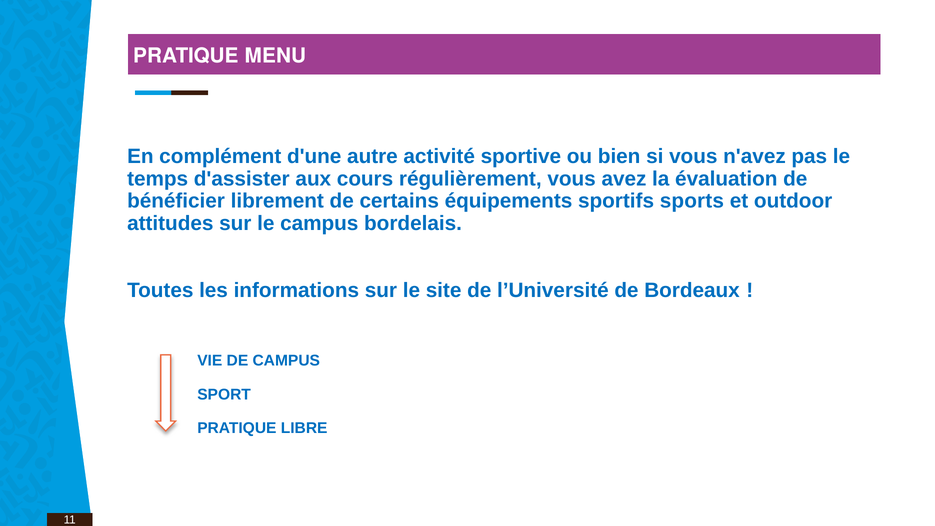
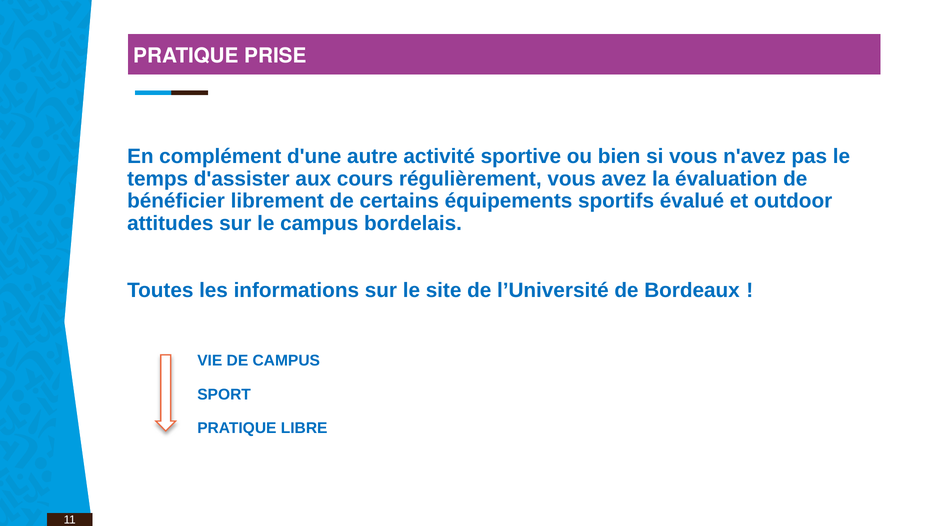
MENU: MENU -> PRISE
sports: sports -> évalué
